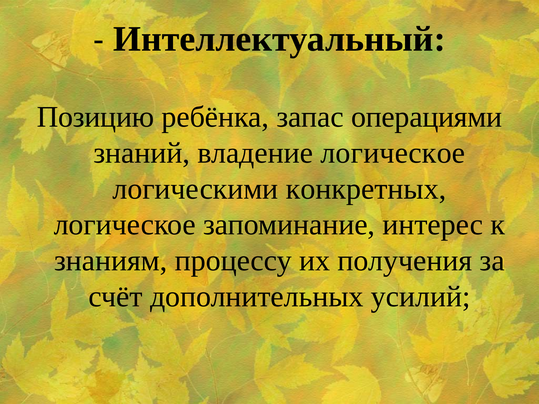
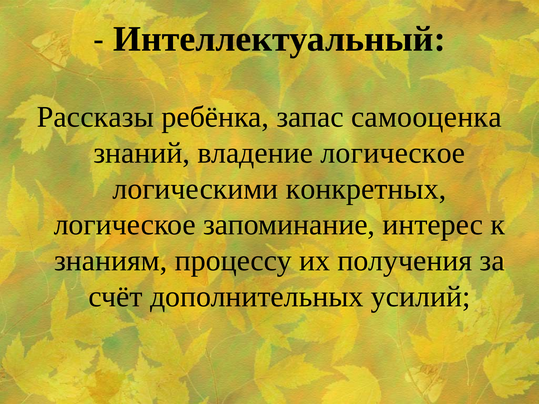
Позицию: Позицию -> Рассказы
операциями: операциями -> самооценка
